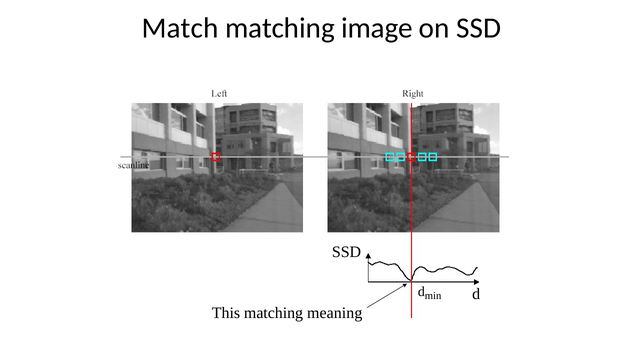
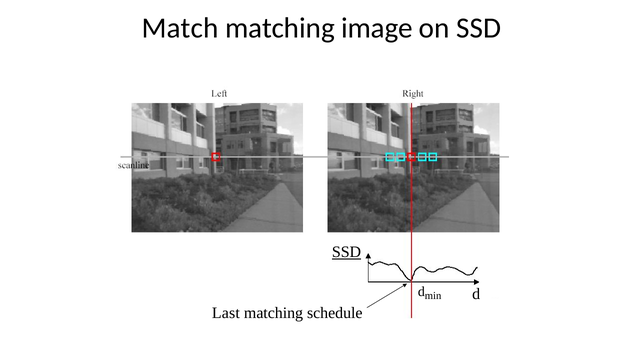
SSD at (347, 252) underline: none -> present
This: This -> Last
meaning: meaning -> schedule
